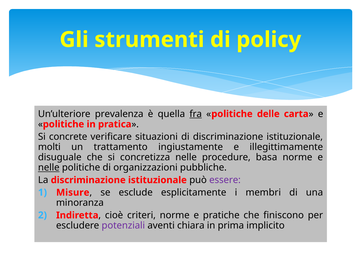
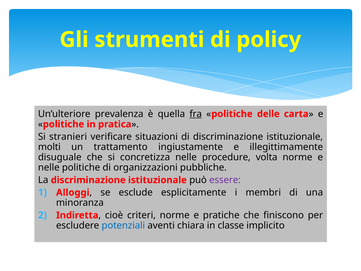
concrete: concrete -> stranieri
basa: basa -> volta
nelle at (49, 167) underline: present -> none
Misure: Misure -> Alloggi
potenziali colour: purple -> blue
prima: prima -> classe
